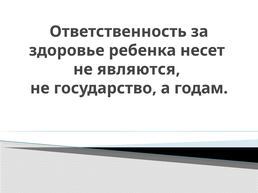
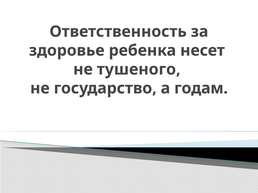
являются: являются -> тушеного
